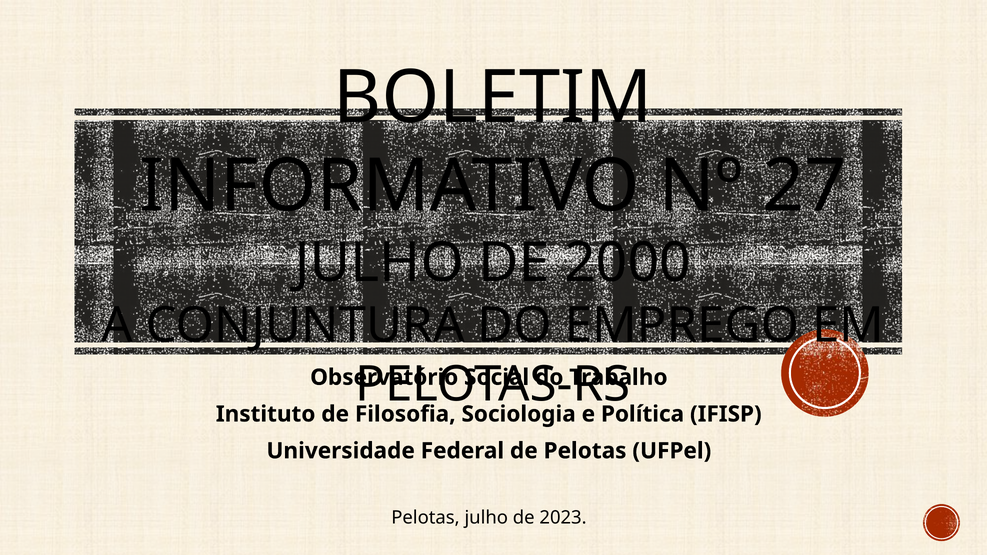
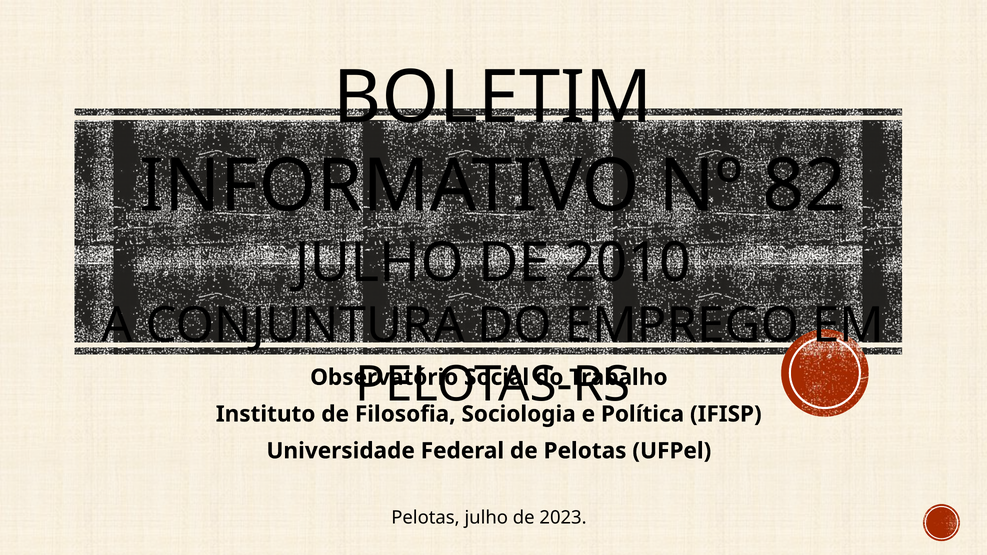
27: 27 -> 82
2000: 2000 -> 2010
